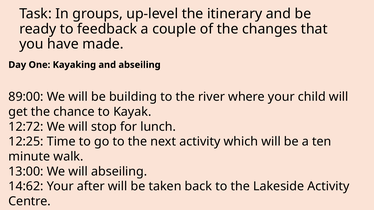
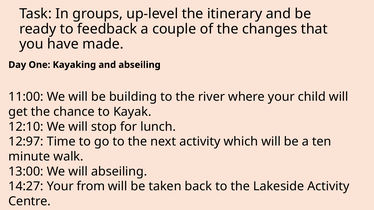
89:00: 89:00 -> 11:00
12:72: 12:72 -> 12:10
12:25: 12:25 -> 12:97
14:62: 14:62 -> 14:27
after: after -> from
